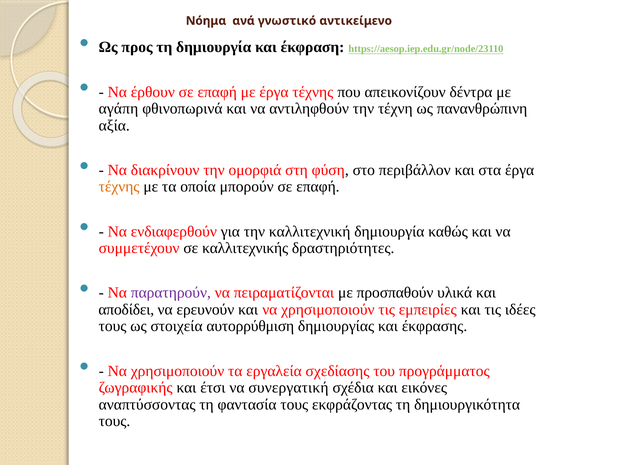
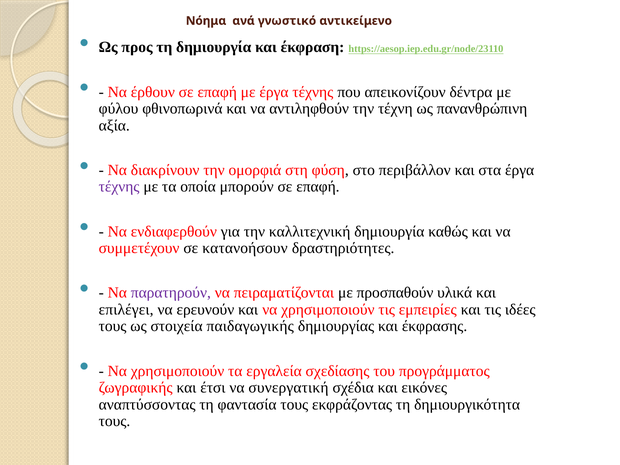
αγάπη: αγάπη -> φύλου
τέχνης at (119, 187) colour: orange -> purple
καλλιτεχνικής: καλλιτεχνικής -> κατανοήσουν
αποδίδει: αποδίδει -> επιλέγει
αυτορρύθμιση: αυτορρύθμιση -> παιδαγωγικής
